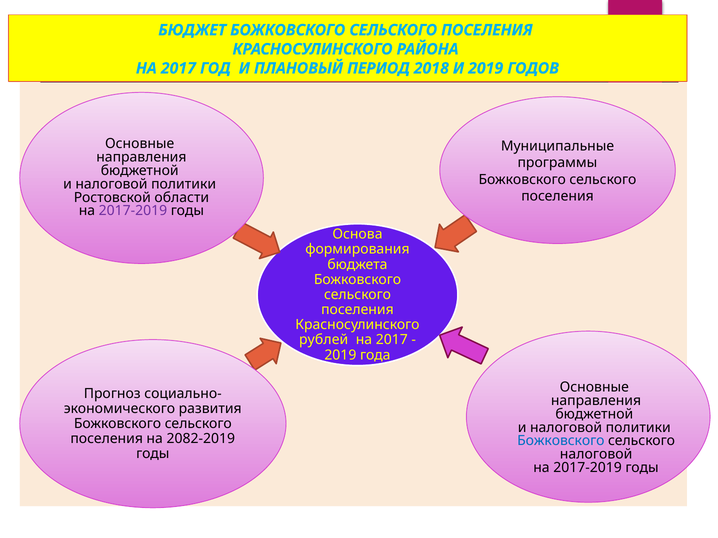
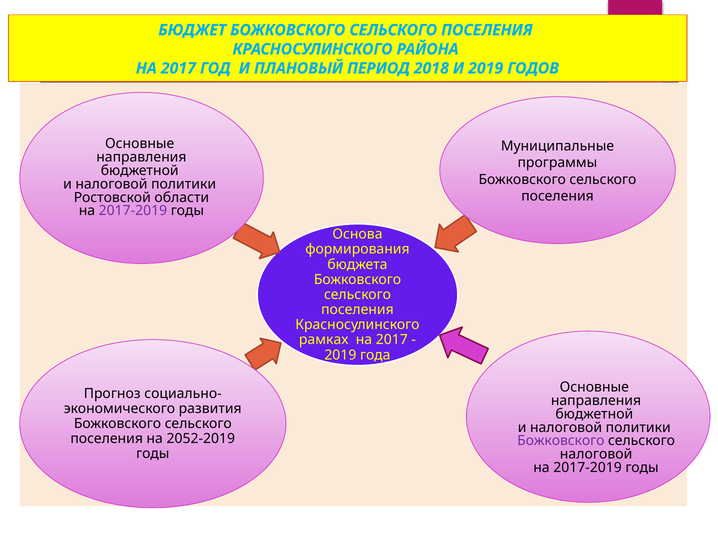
рублей: рублей -> рамках
2082-2019: 2082-2019 -> 2052-2019
Божковского at (561, 441) colour: blue -> purple
